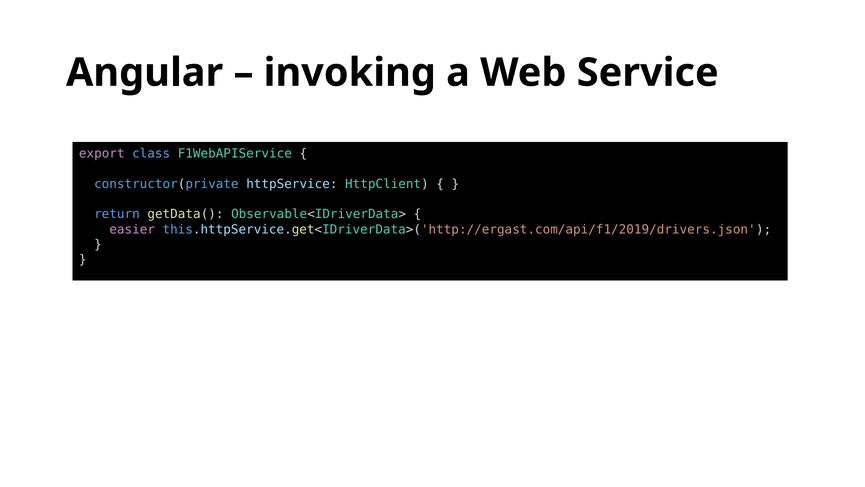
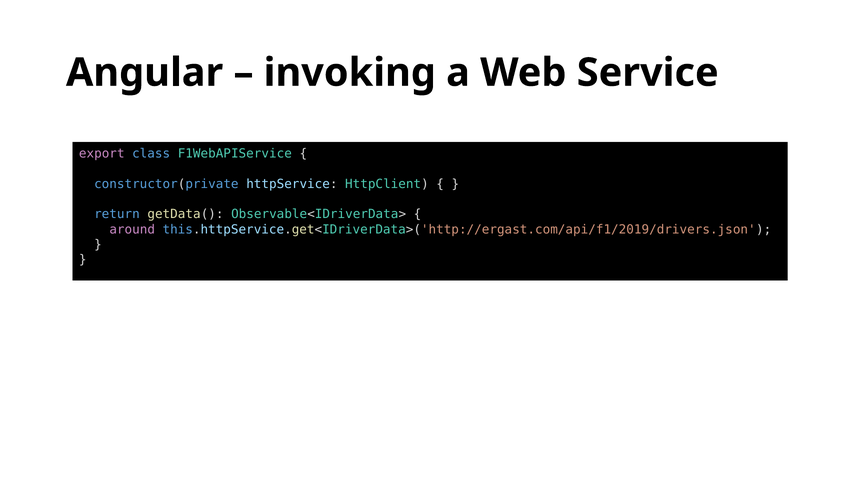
easier: easier -> around
